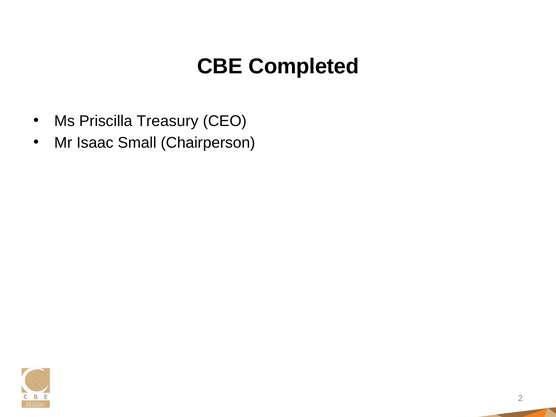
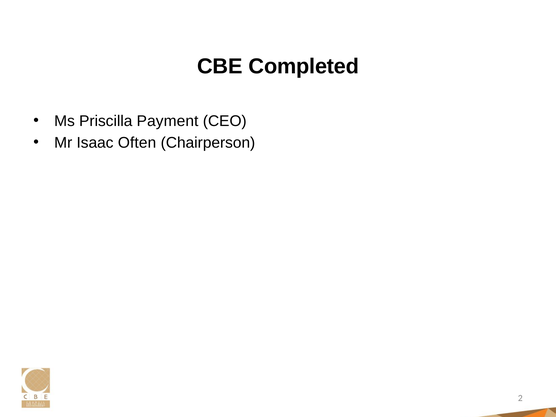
Treasury: Treasury -> Payment
Small: Small -> Often
